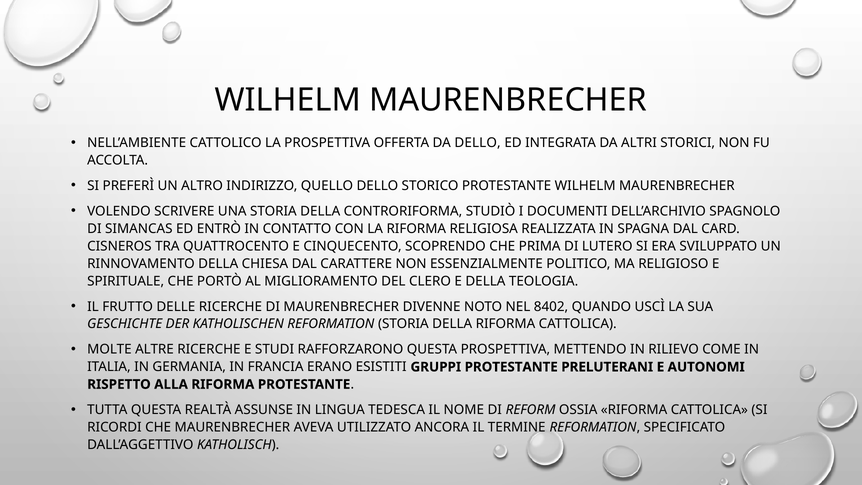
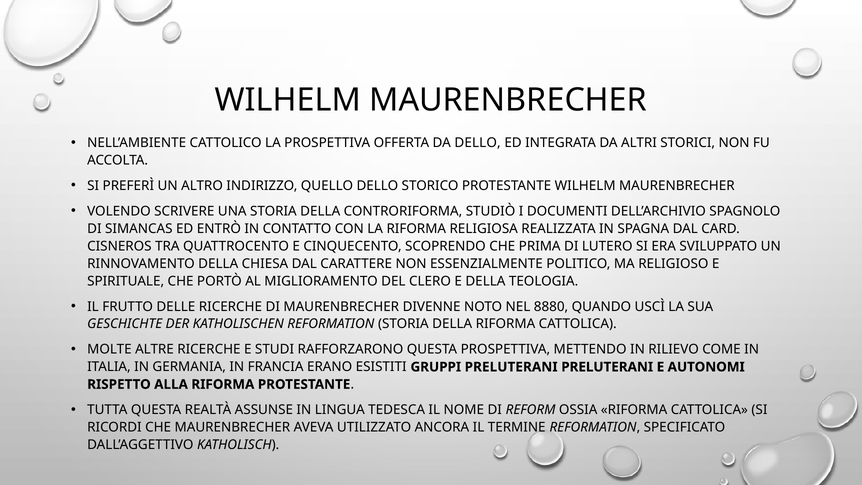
8402: 8402 -> 8880
GRUPPI PROTESTANTE: PROTESTANTE -> PRELUTERANI
